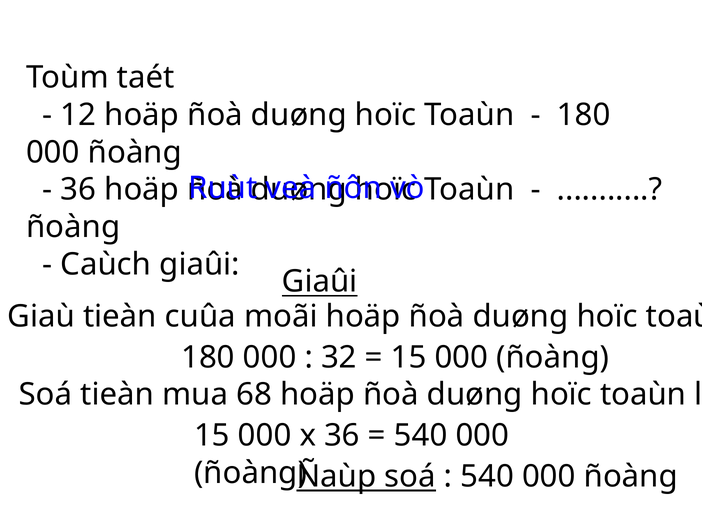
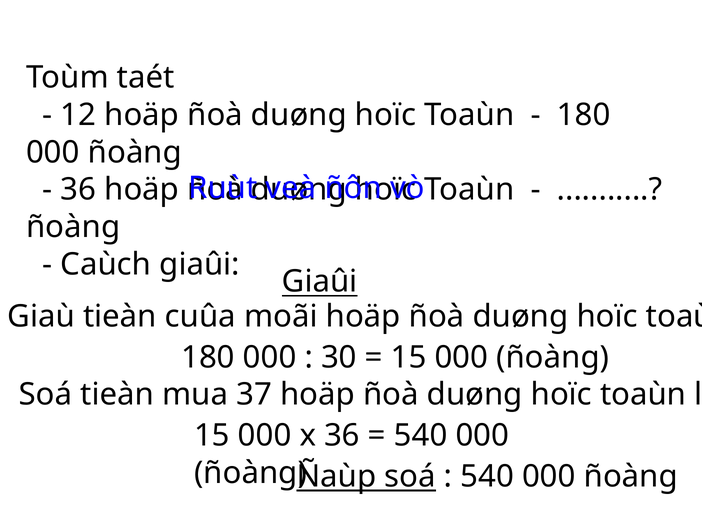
32: 32 -> 30
68: 68 -> 37
